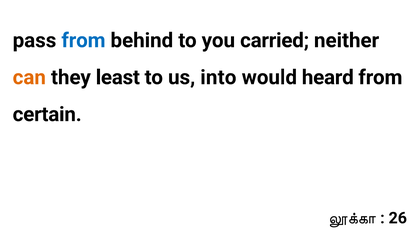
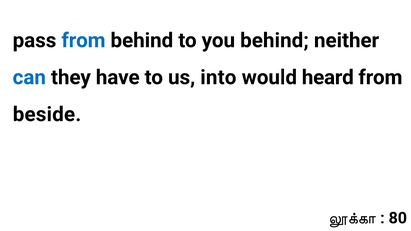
you carried: carried -> behind
can colour: orange -> blue
least: least -> have
certain: certain -> beside
26: 26 -> 80
